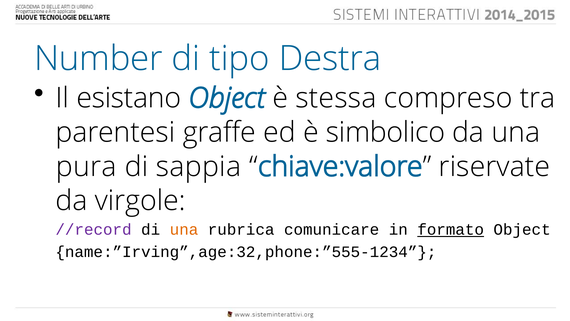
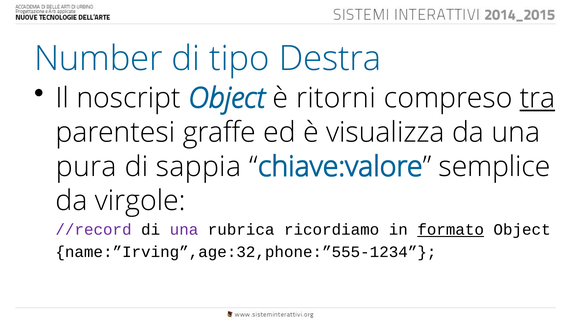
esistano: esistano -> noscript
stessa: stessa -> ritorni
tra underline: none -> present
simbolico: simbolico -> visualizza
riservate: riservate -> semplice
una at (184, 230) colour: orange -> purple
comunicare: comunicare -> ricordiamo
